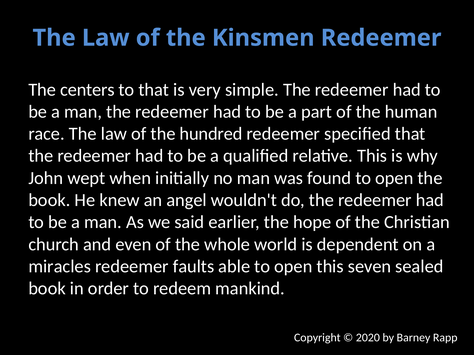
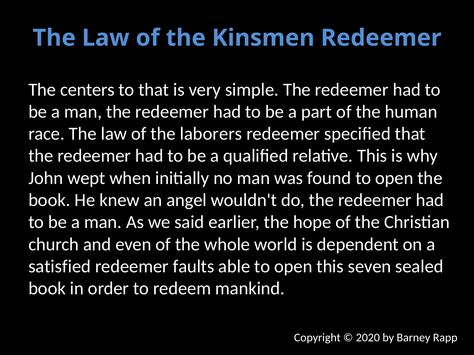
hundred: hundred -> laborers
miracles: miracles -> satisfied
